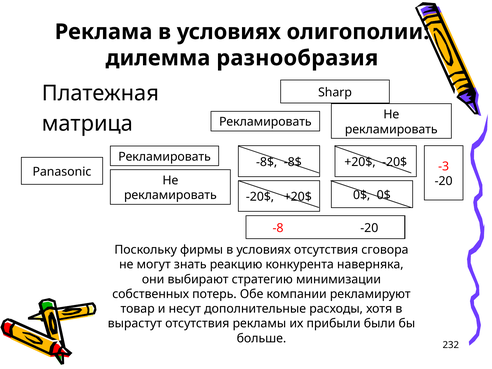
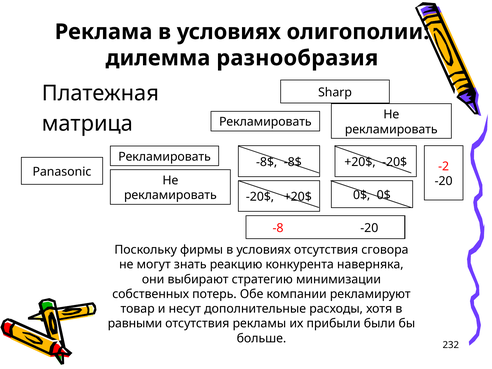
-3: -3 -> -2
вырастут: вырастут -> равными
